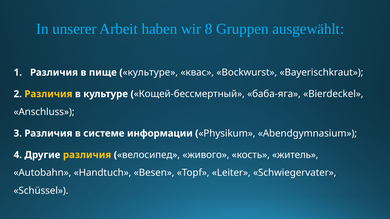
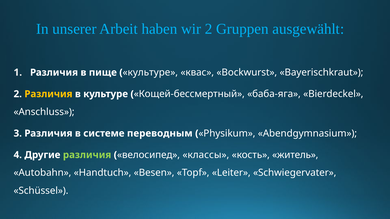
wir 8: 8 -> 2
информации: информации -> переводным
различия at (87, 155) colour: yellow -> light green
живого: живого -> классы
